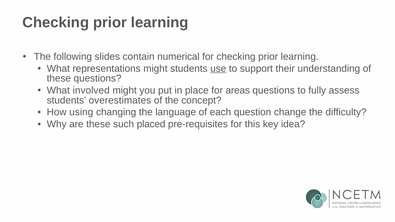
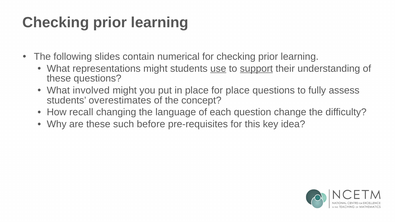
support underline: none -> present
for areas: areas -> place
using: using -> recall
placed: placed -> before
